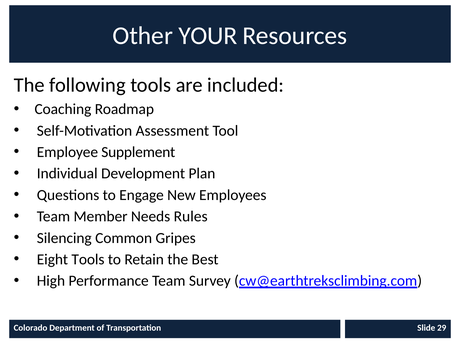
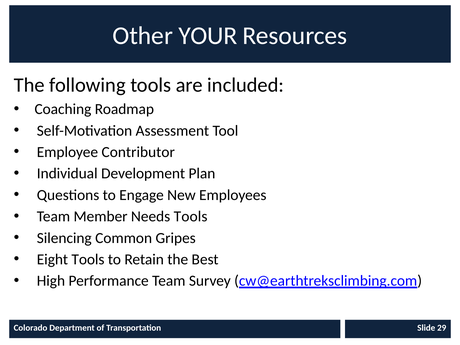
Supplement: Supplement -> Contributor
Needs Rules: Rules -> Tools
